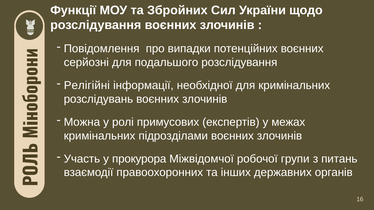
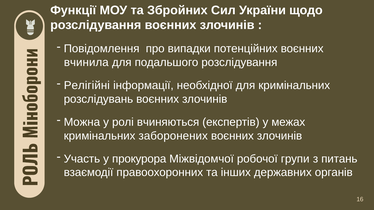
серйозні: серйозні -> вчинила
примусових: примусових -> вчиняються
підрозділами: підрозділами -> заборонених
